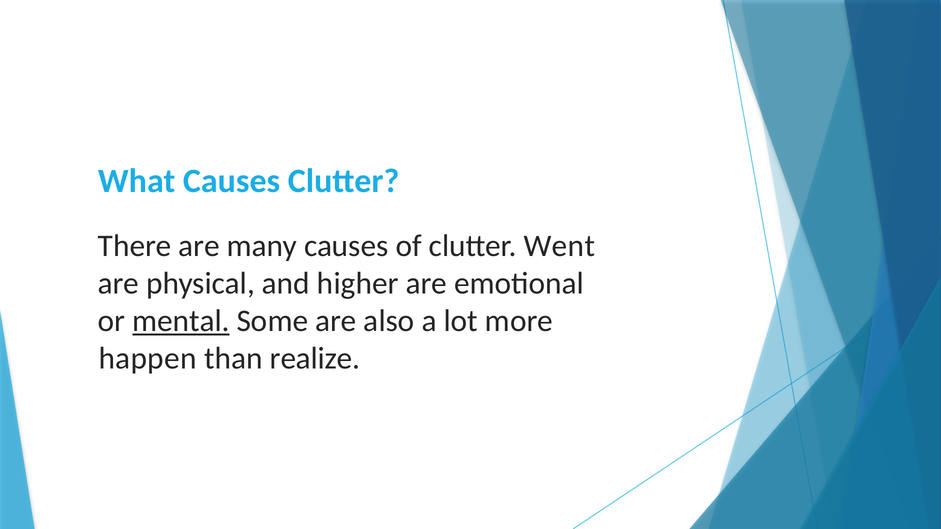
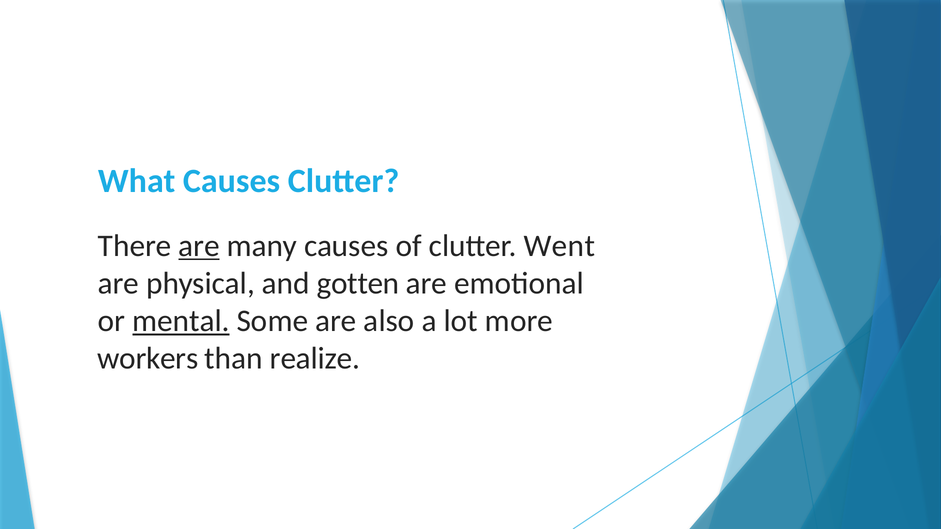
are at (199, 246) underline: none -> present
higher: higher -> gotten
happen: happen -> workers
